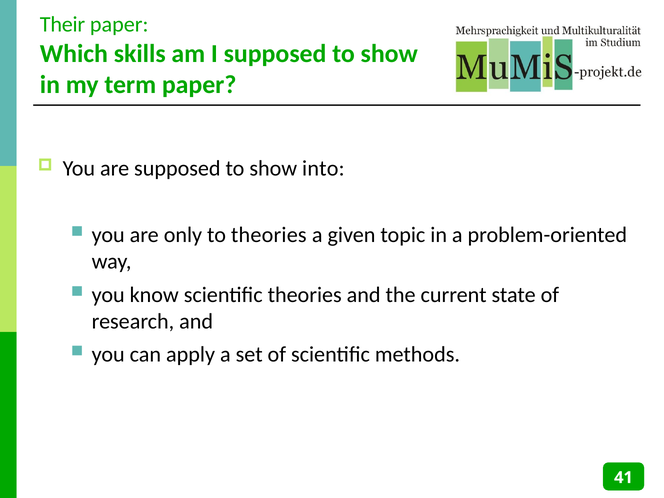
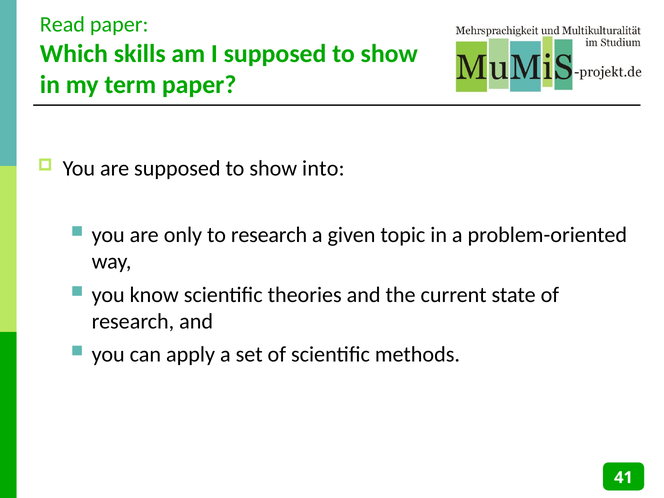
Their: Their -> Read
to theories: theories -> research
